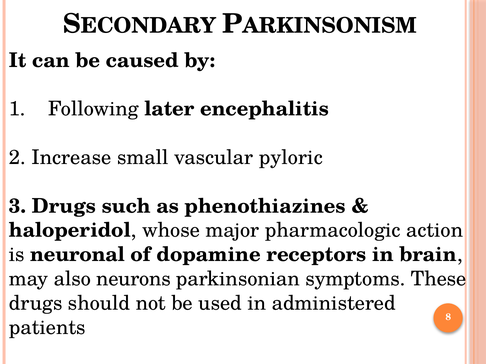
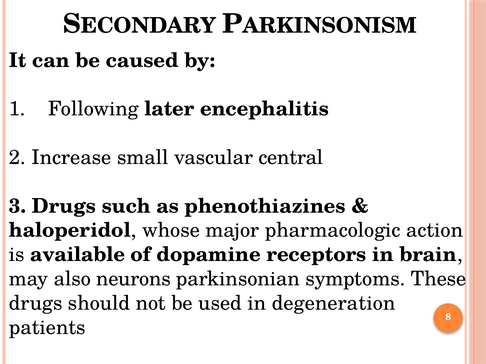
pyloric: pyloric -> central
neuronal: neuronal -> available
administered: administered -> degeneration
